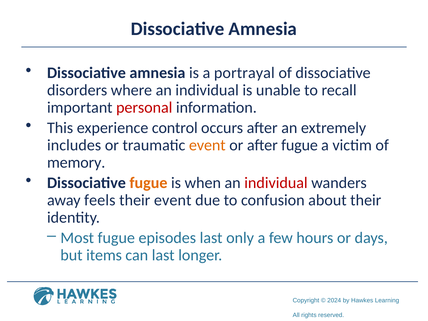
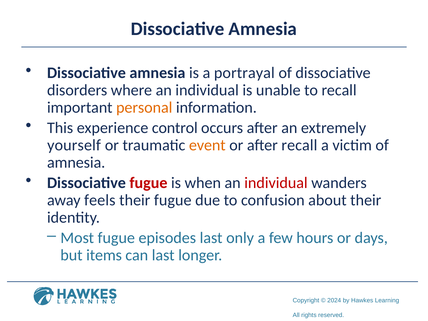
personal colour: red -> orange
includes: includes -> yourself
after fugue: fugue -> recall
memory at (76, 163): memory -> amnesia
fugue at (148, 183) colour: orange -> red
their event: event -> fugue
